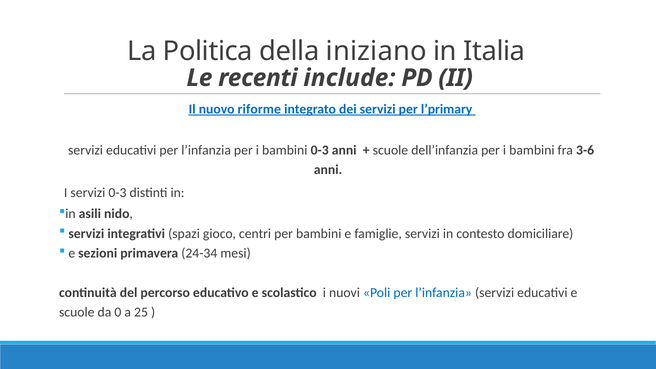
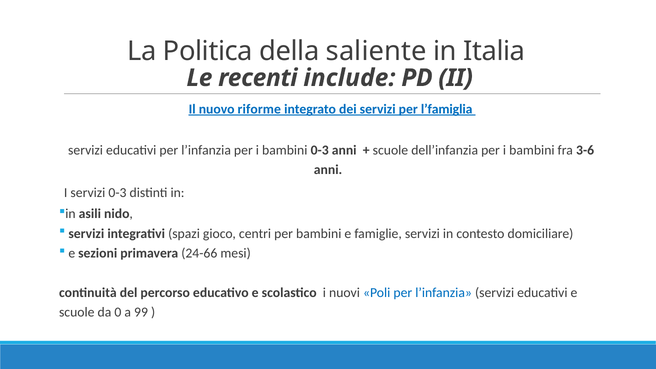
iniziano: iniziano -> saliente
l’primary: l’primary -> l’famiglia
24-34: 24-34 -> 24-66
25: 25 -> 99
